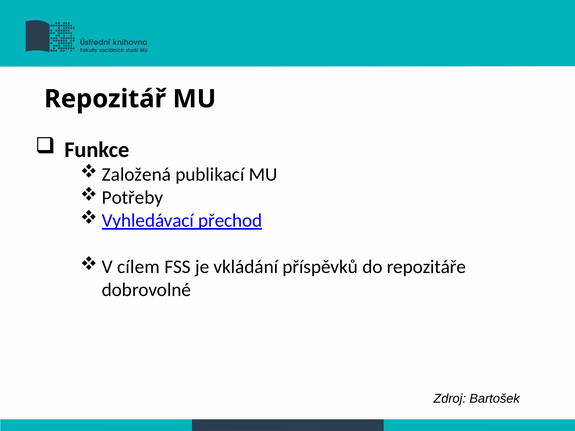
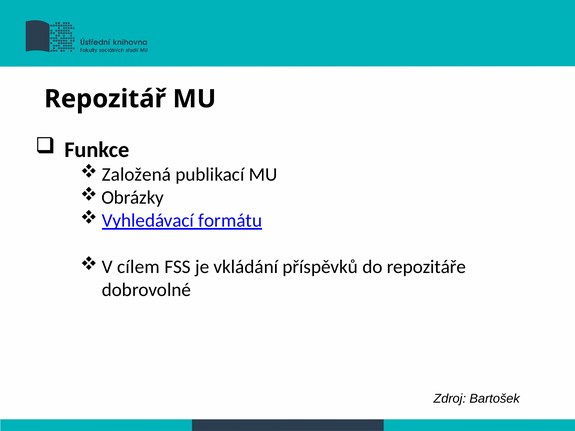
Potřeby: Potřeby -> Obrázky
přechod: přechod -> formátu
